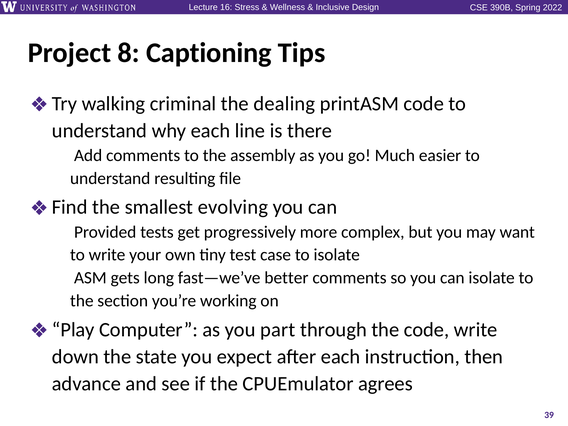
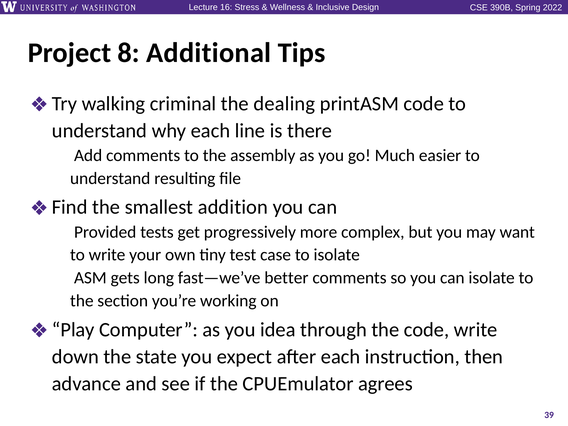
Captioning: Captioning -> Additional
evolving: evolving -> addition
part: part -> idea
